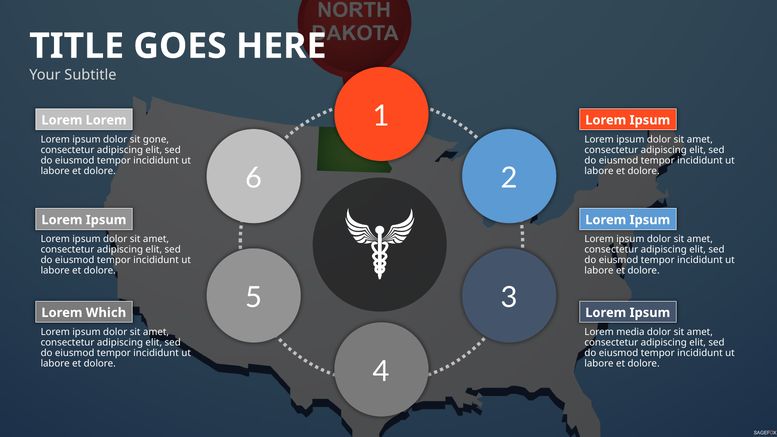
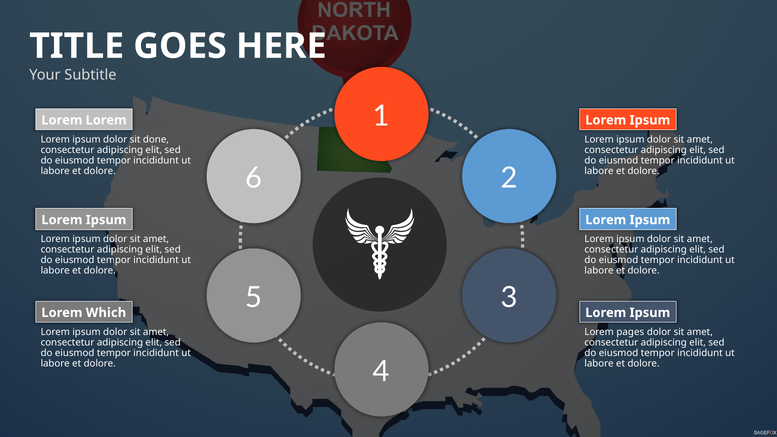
gone: gone -> done
media: media -> pages
